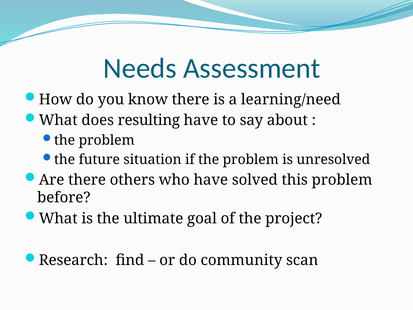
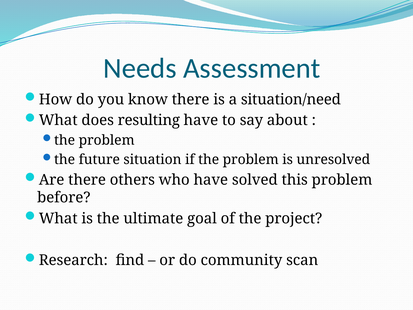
learning/need: learning/need -> situation/need
